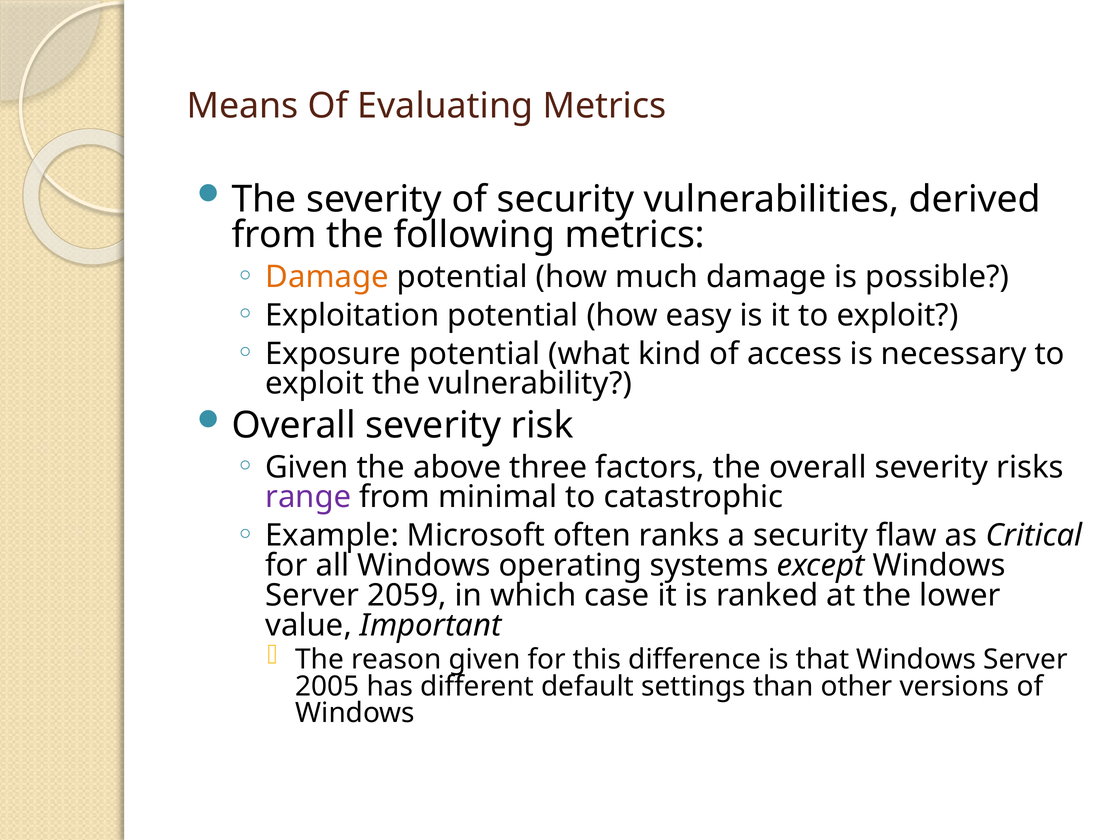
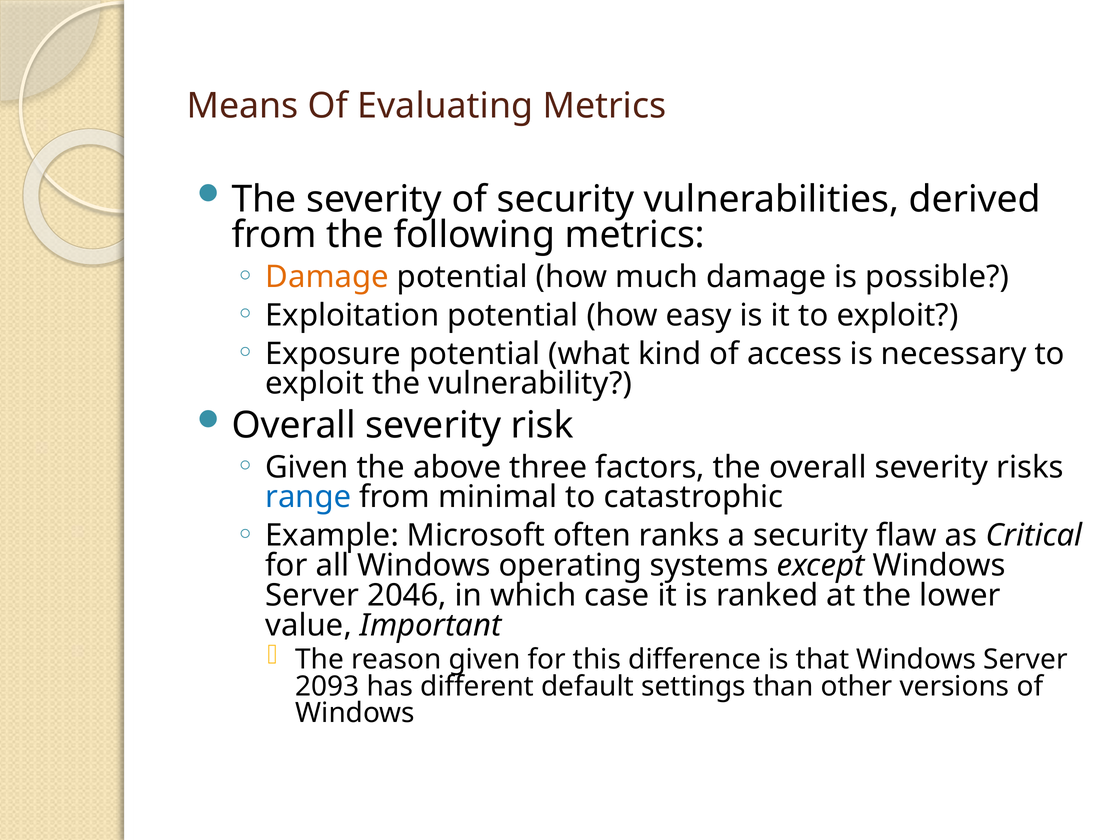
range colour: purple -> blue
2059: 2059 -> 2046
2005: 2005 -> 2093
